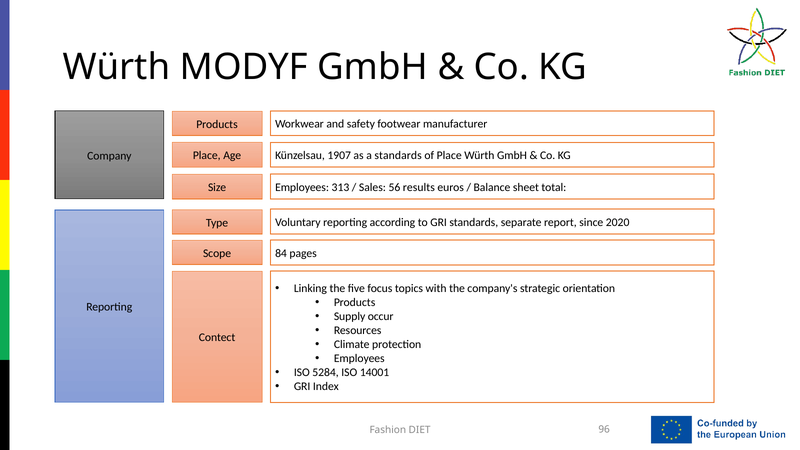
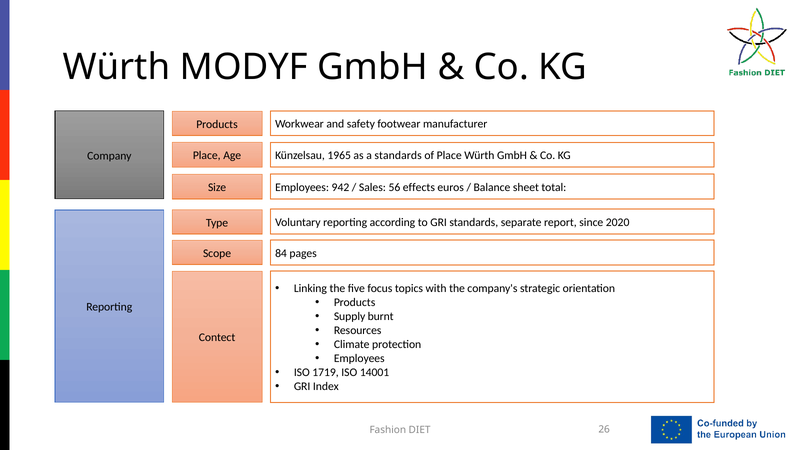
1907: 1907 -> 1965
313: 313 -> 942
results: results -> effects
occur: occur -> burnt
5284: 5284 -> 1719
96: 96 -> 26
